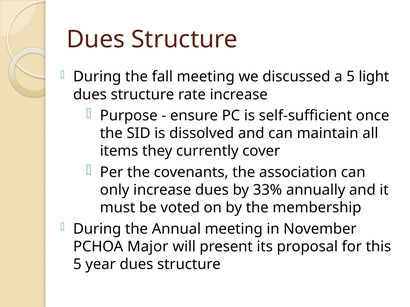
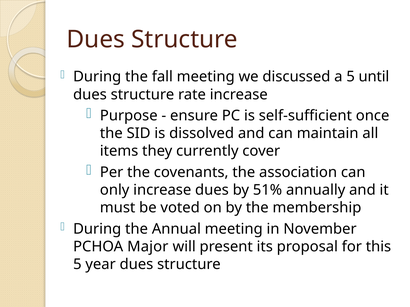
light: light -> until
33%: 33% -> 51%
